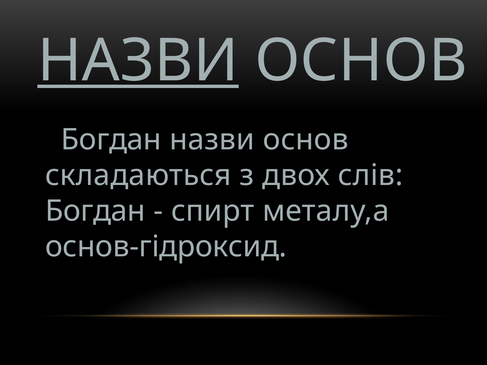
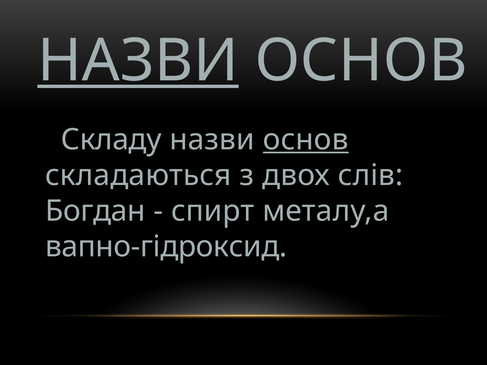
Богдан at (111, 140): Богдан -> Складу
основ at (306, 140) underline: none -> present
основ-гідроксид: основ-гідроксид -> вапно-гідроксид
